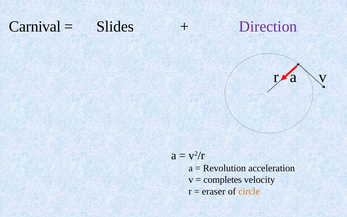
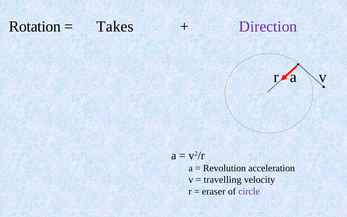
Carnival: Carnival -> Rotation
Slides: Slides -> Takes
completes: completes -> travelling
circle colour: orange -> purple
